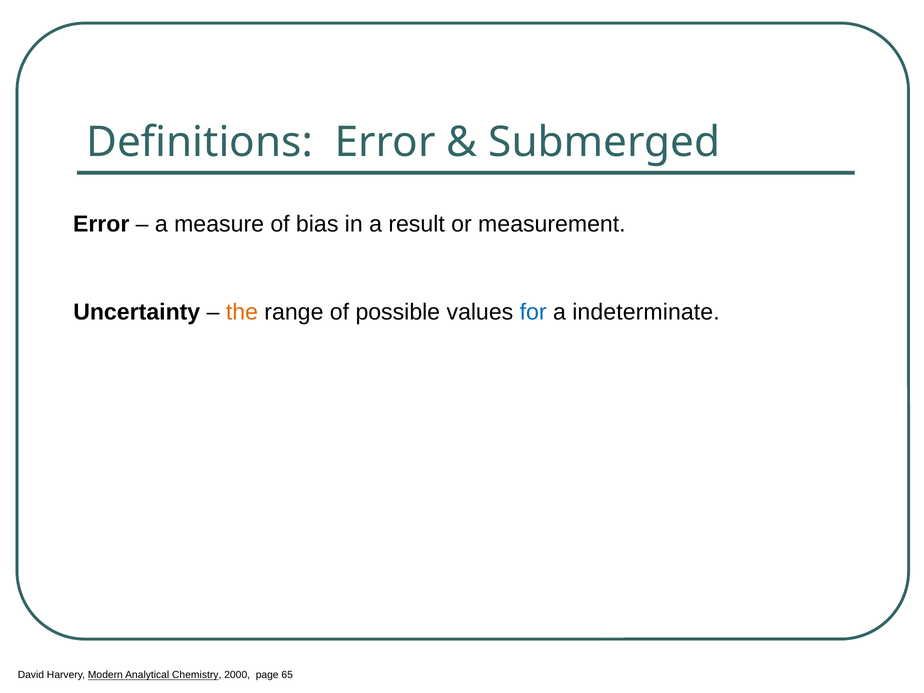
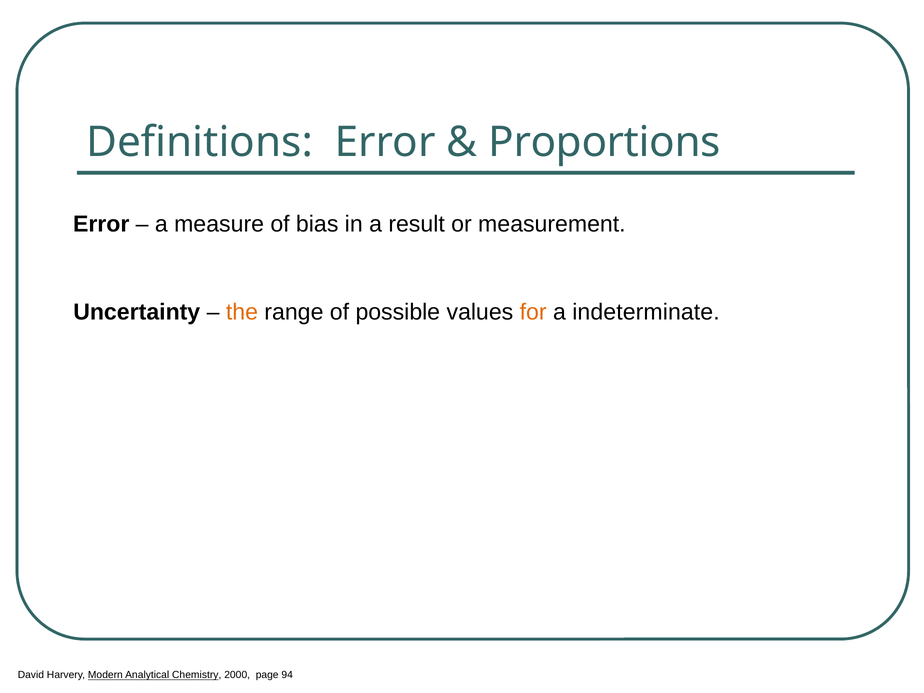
Submerged: Submerged -> Proportions
for colour: blue -> orange
65: 65 -> 94
